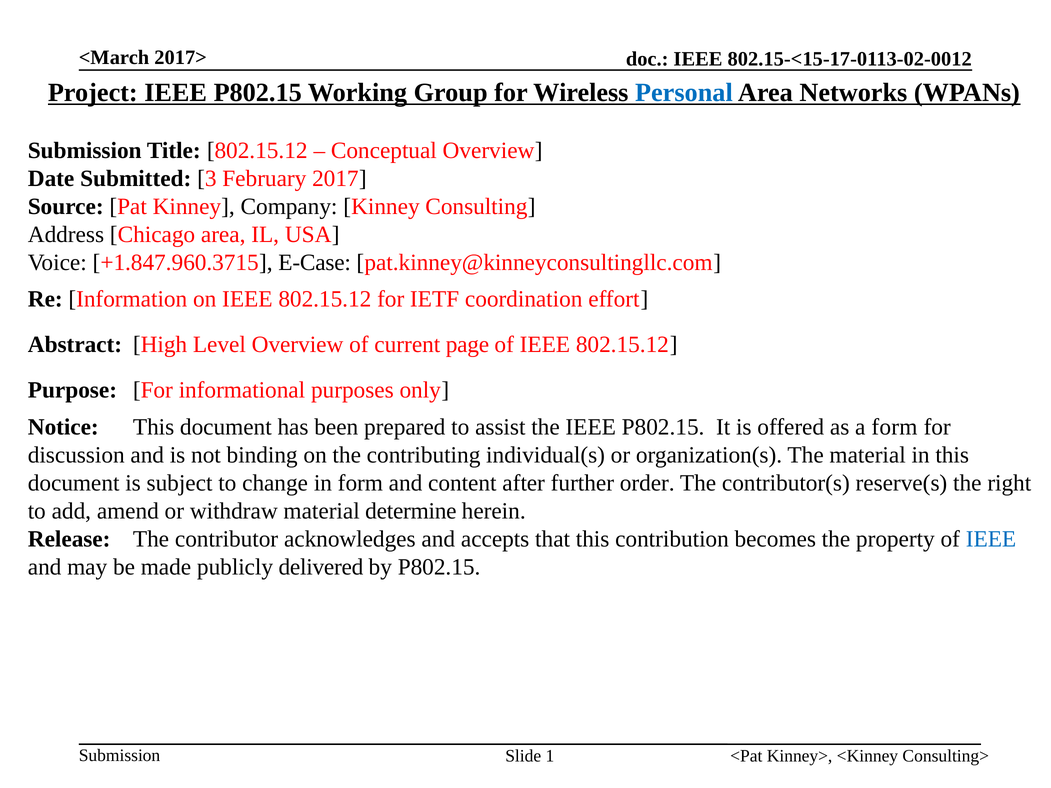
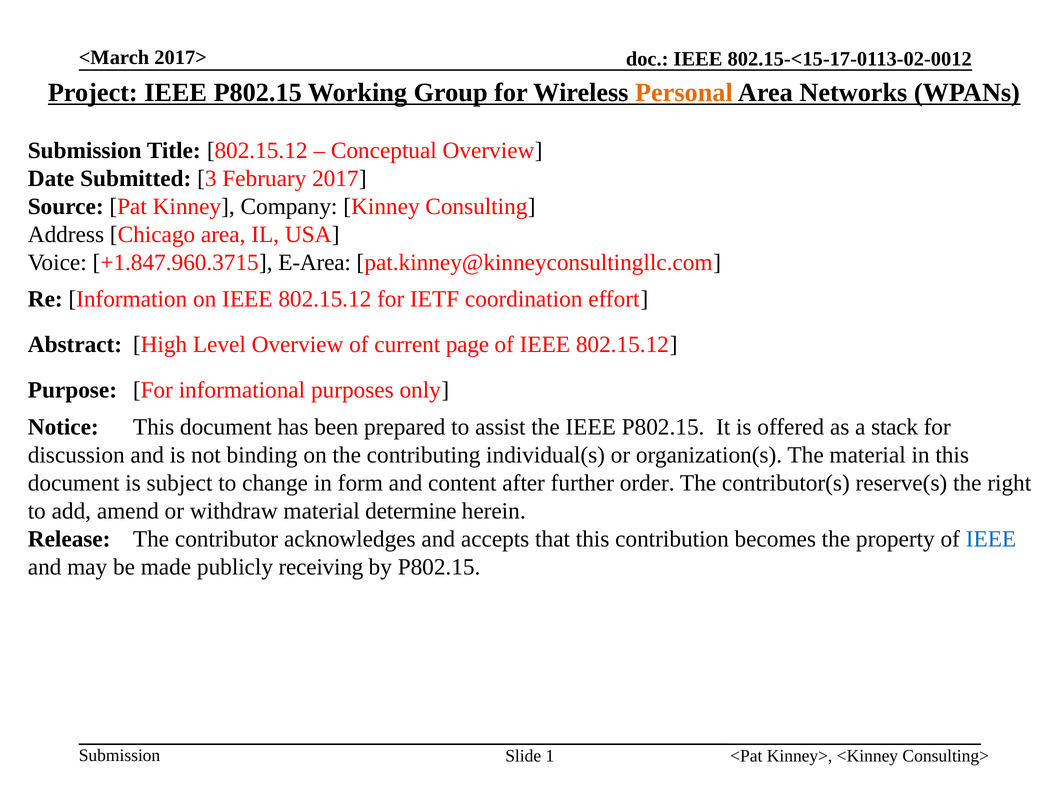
Personal colour: blue -> orange
E-Case: E-Case -> E-Area
a form: form -> stack
delivered: delivered -> receiving
